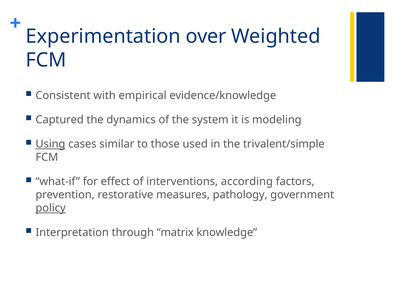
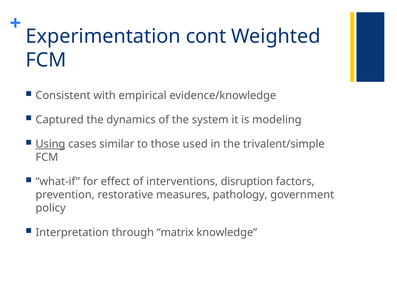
over: over -> cont
according: according -> disruption
policy underline: present -> none
